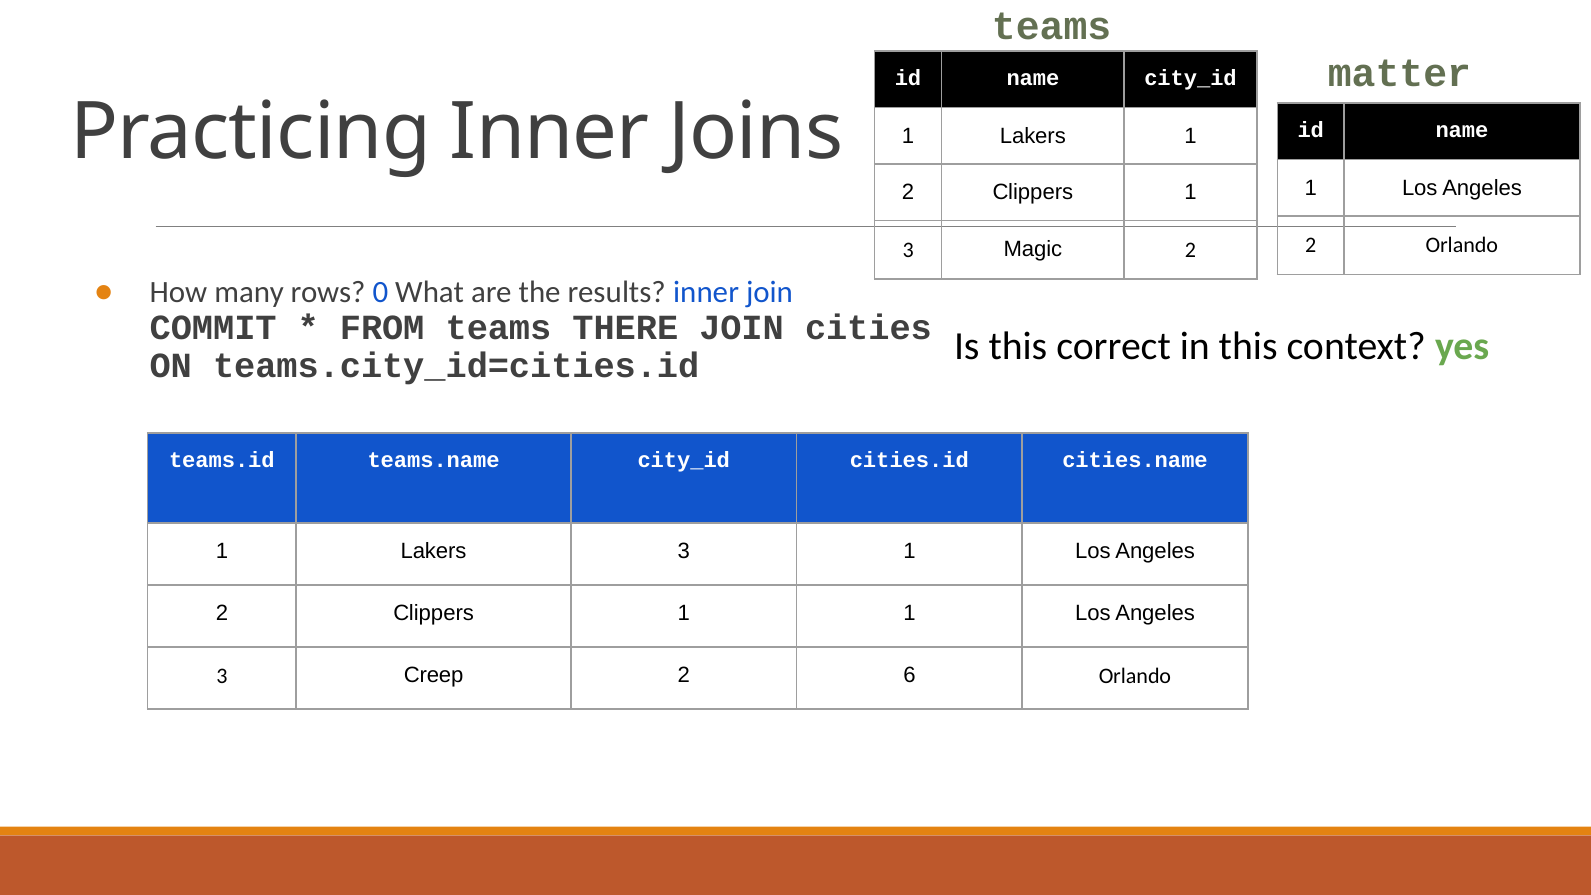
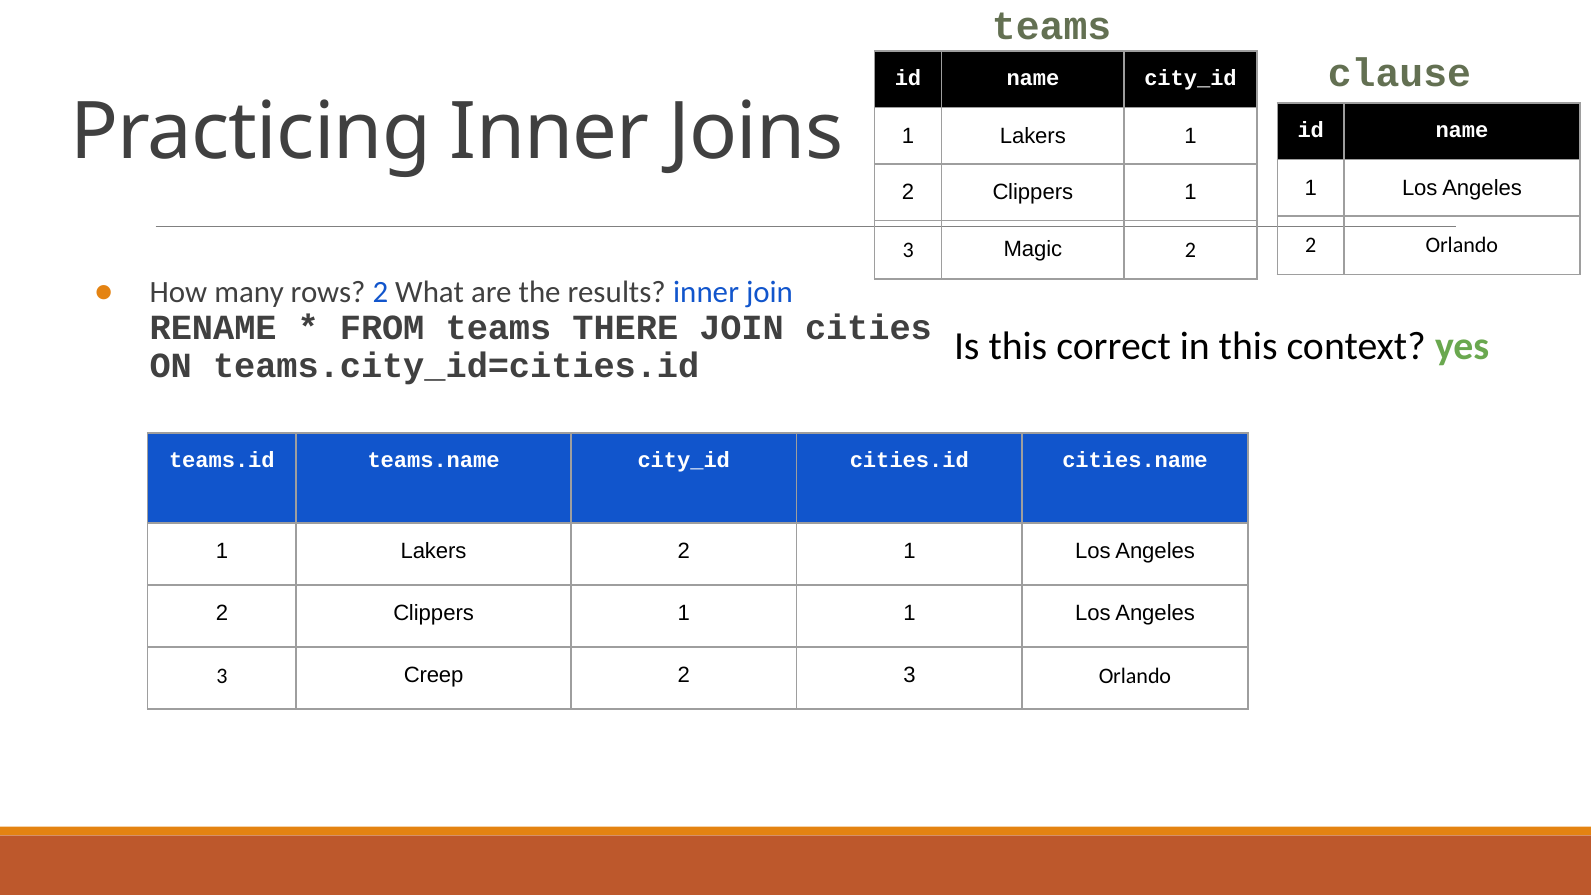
matter: matter -> clause
rows 0: 0 -> 2
COMMIT: COMMIT -> RENAME
Lakers 3: 3 -> 2
2 6: 6 -> 3
